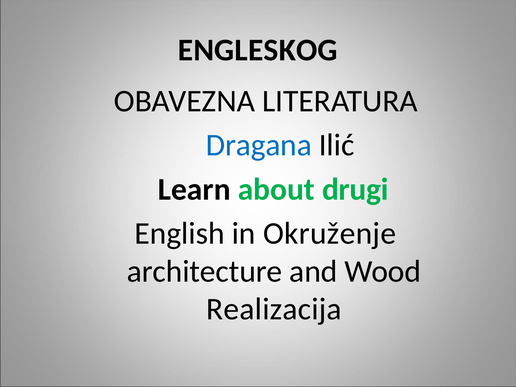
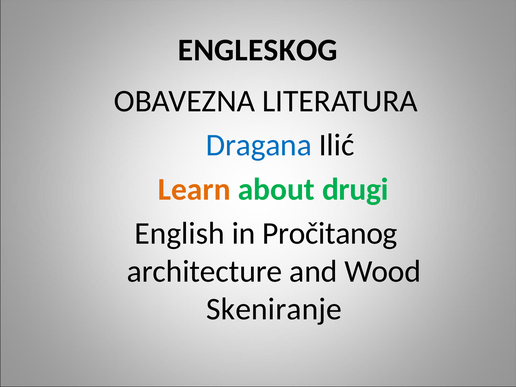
Learn colour: black -> orange
Okruženje: Okruženje -> Pročitanog
Realizacija: Realizacija -> Skeniranje
